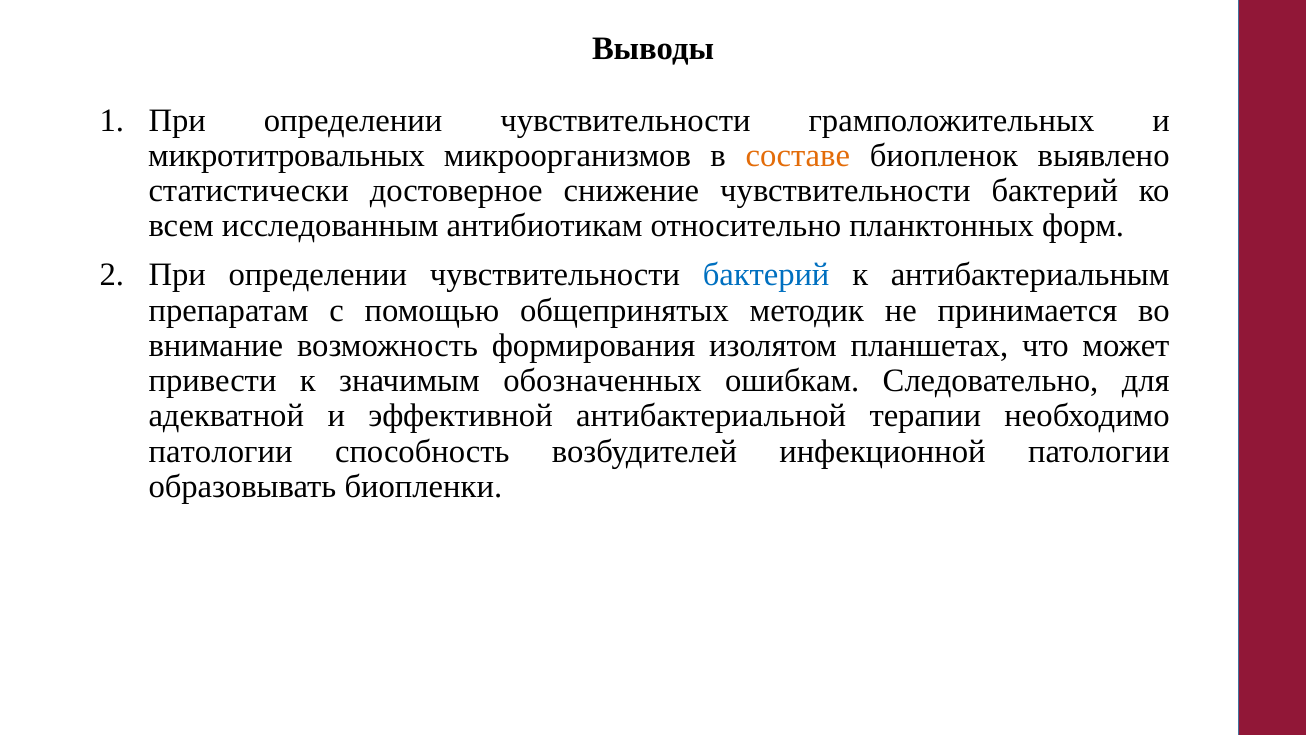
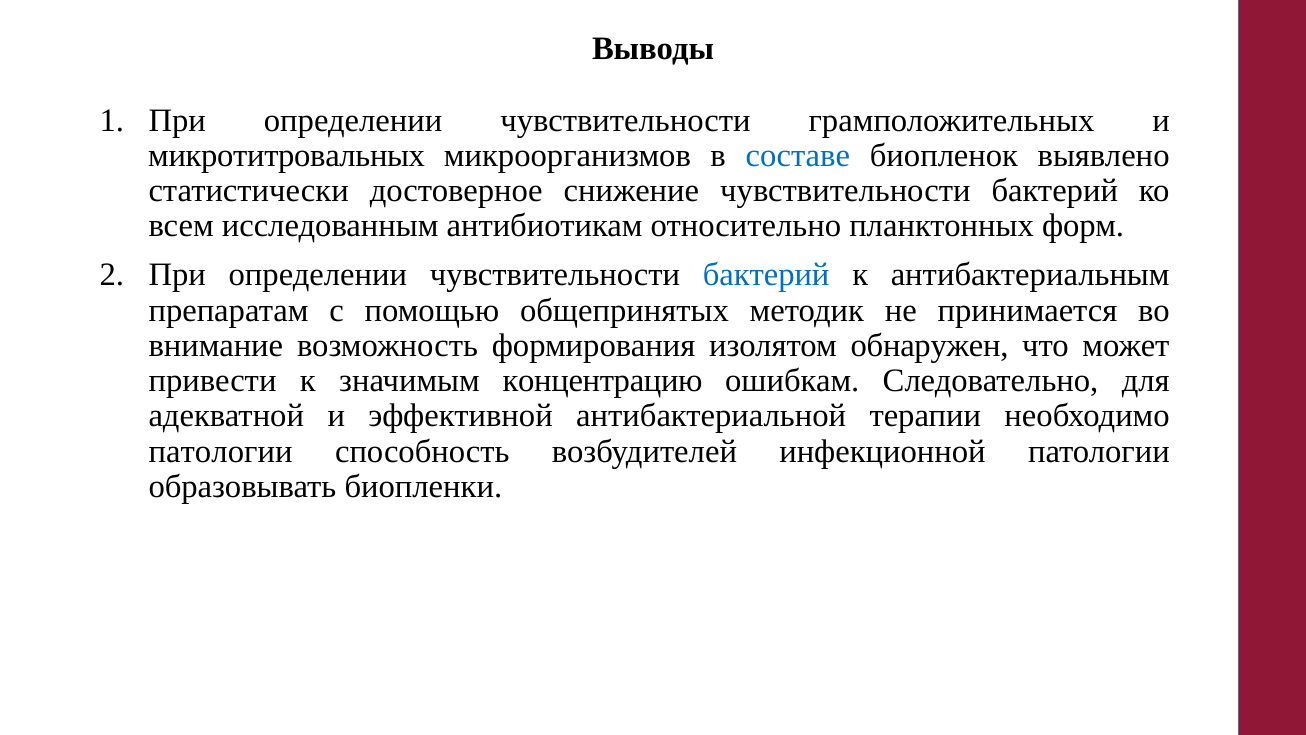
составе colour: orange -> blue
планшетах: планшетах -> обнаружен
обозначенных: обозначенных -> концентрацию
